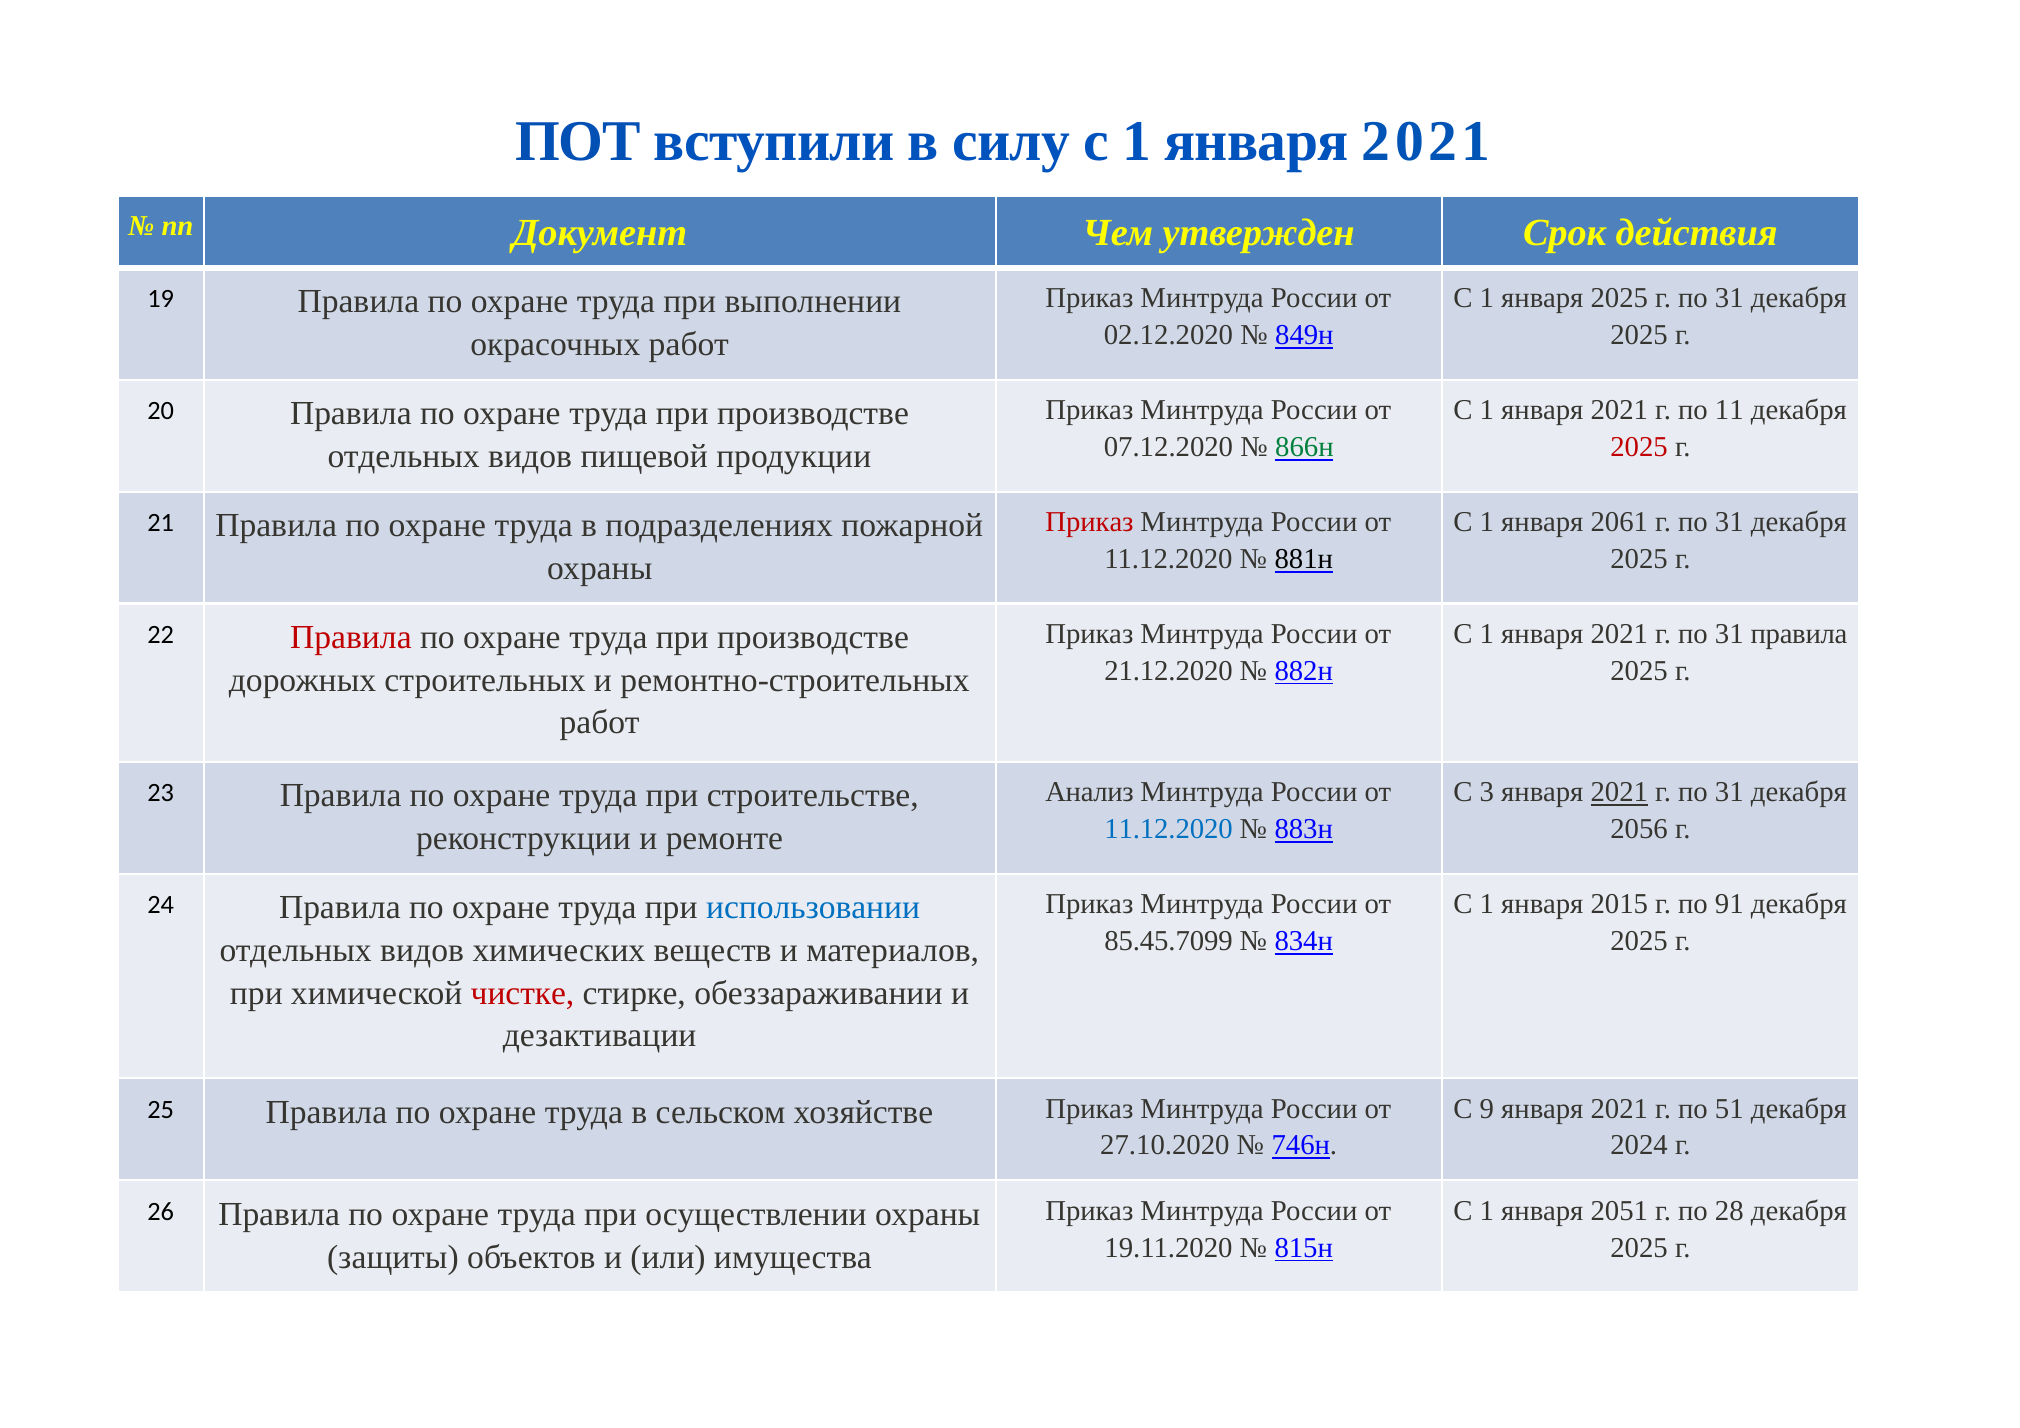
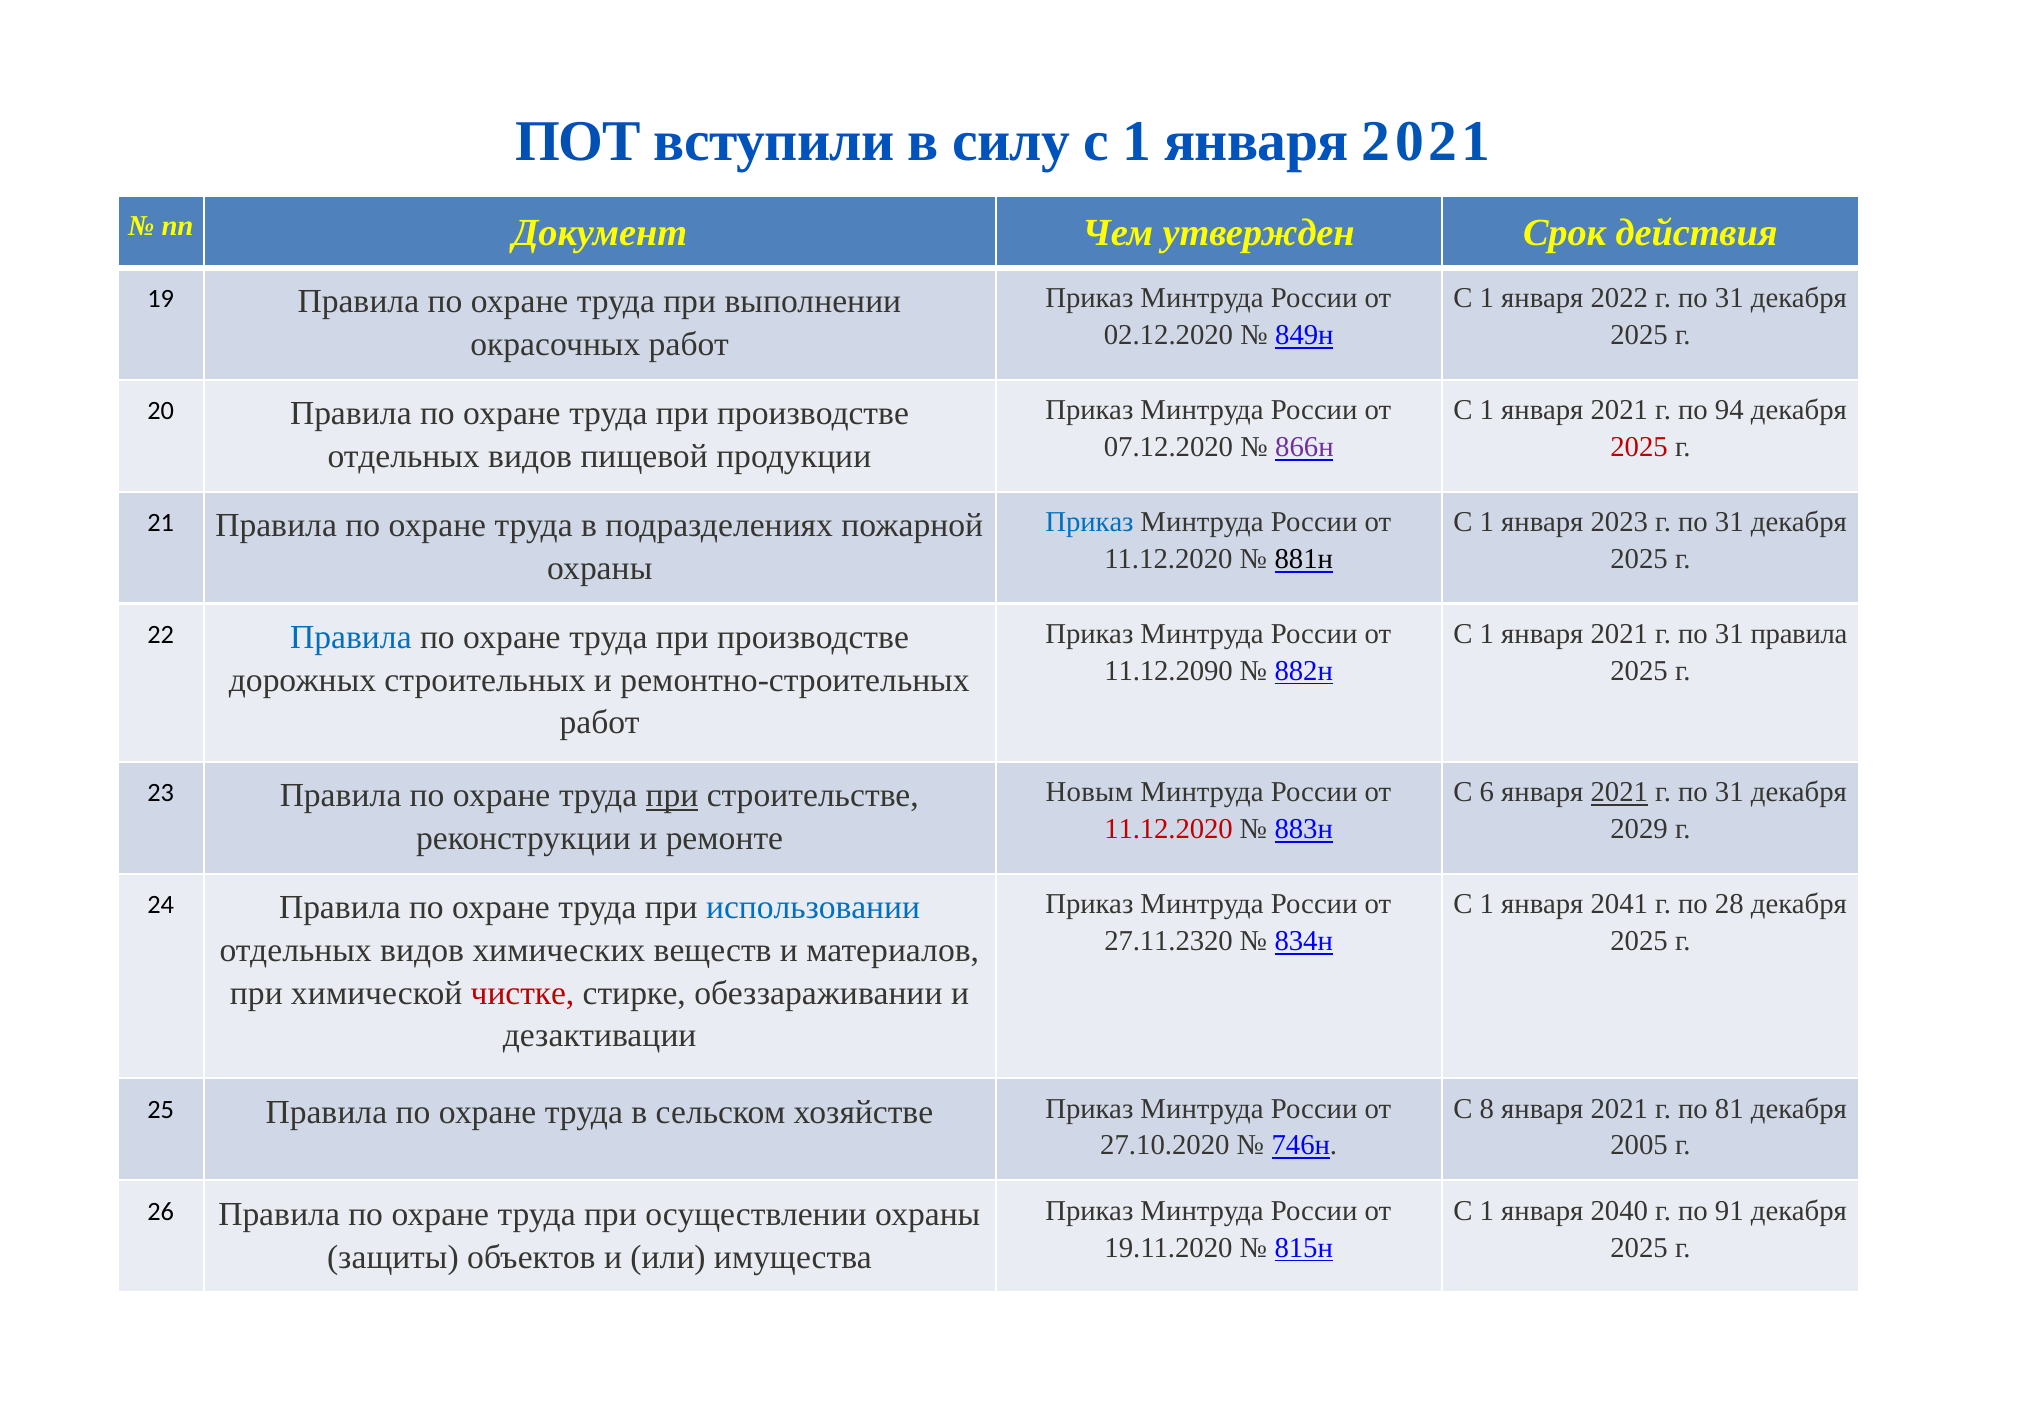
января 2025: 2025 -> 2022
11: 11 -> 94
866н colour: green -> purple
Приказ at (1089, 522) colour: red -> blue
2061: 2061 -> 2023
Правила at (351, 637) colour: red -> blue
21.12.2020: 21.12.2020 -> 11.12.2090
Анализ: Анализ -> Новым
3: 3 -> 6
при at (672, 795) underline: none -> present
11.12.2020 at (1169, 829) colour: blue -> red
2056: 2056 -> 2029
2015: 2015 -> 2041
91: 91 -> 28
85.45.7099: 85.45.7099 -> 27.11.2320
9: 9 -> 8
51: 51 -> 81
2024: 2024 -> 2005
2051: 2051 -> 2040
28: 28 -> 91
